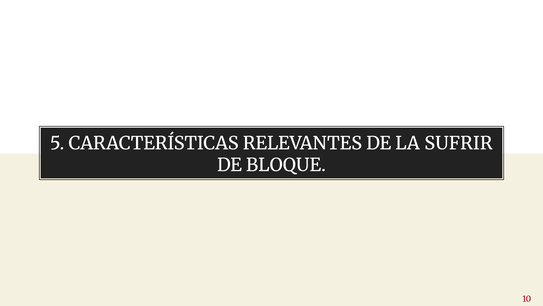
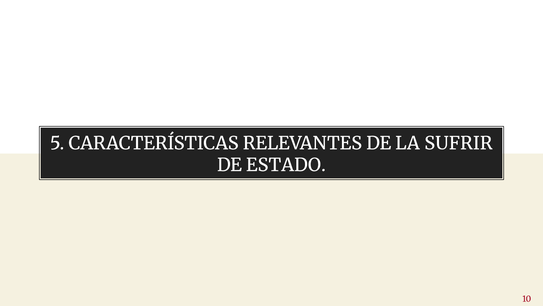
BLOQUE: BLOQUE -> ESTADO
